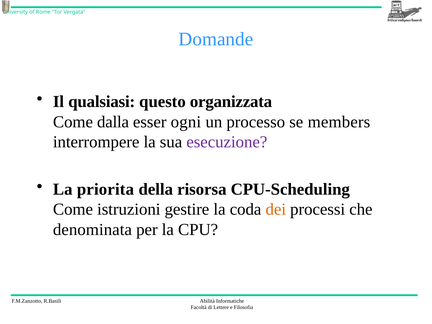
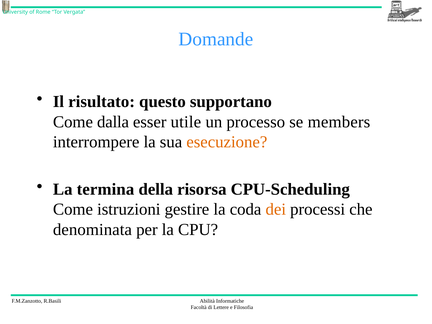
qualsiasi: qualsiasi -> risultato
organizzata: organizzata -> supportano
ogni: ogni -> utile
esecuzione colour: purple -> orange
priorita: priorita -> termina
